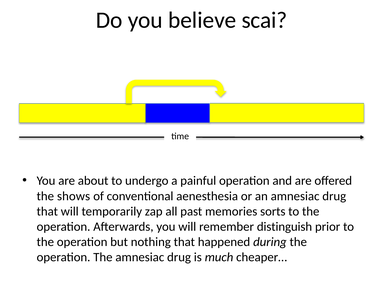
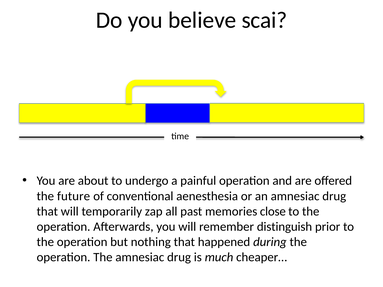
shows: shows -> future
sorts: sorts -> close
